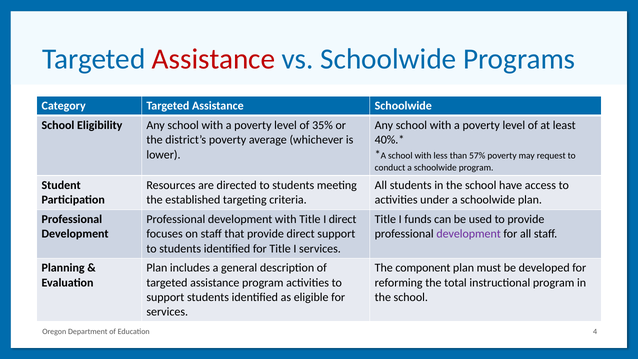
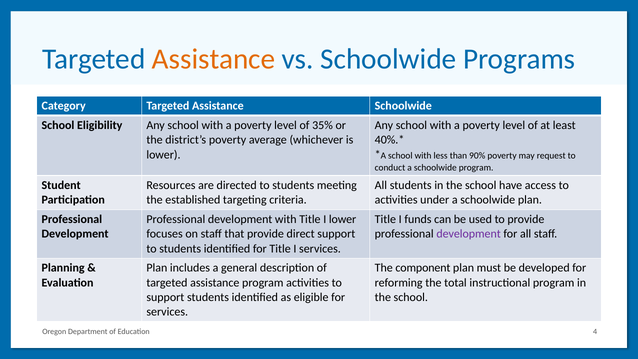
Assistance at (214, 59) colour: red -> orange
57%: 57% -> 90%
I direct: direct -> lower
